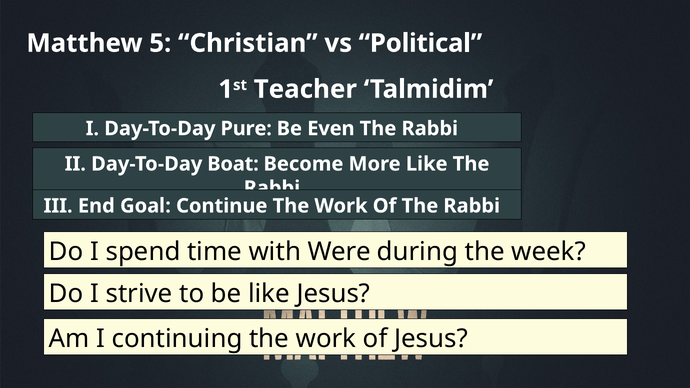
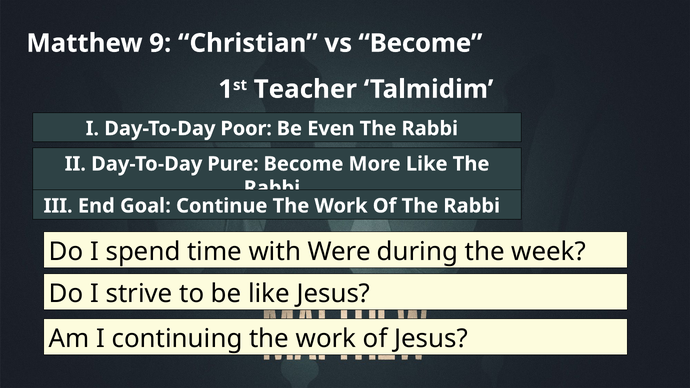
5: 5 -> 9
vs Political: Political -> Become
Pure: Pure -> Poor
Boat: Boat -> Pure
